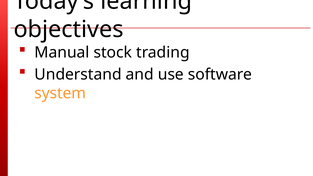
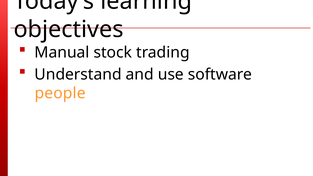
system: system -> people
